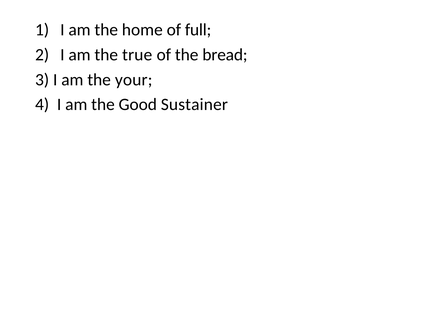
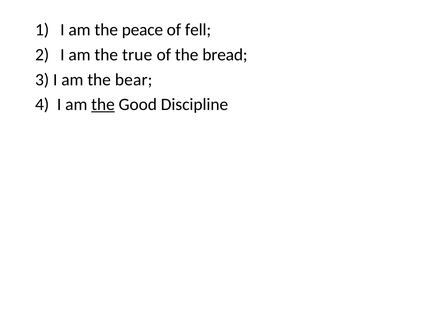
home: home -> peace
full: full -> fell
your: your -> bear
the at (103, 105) underline: none -> present
Sustainer: Sustainer -> Discipline
